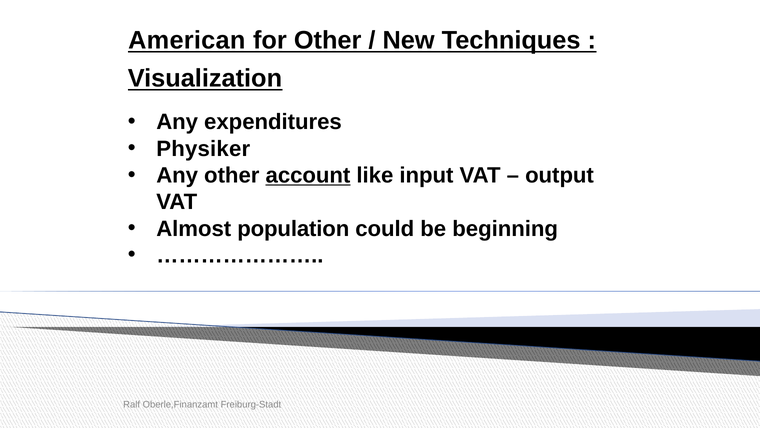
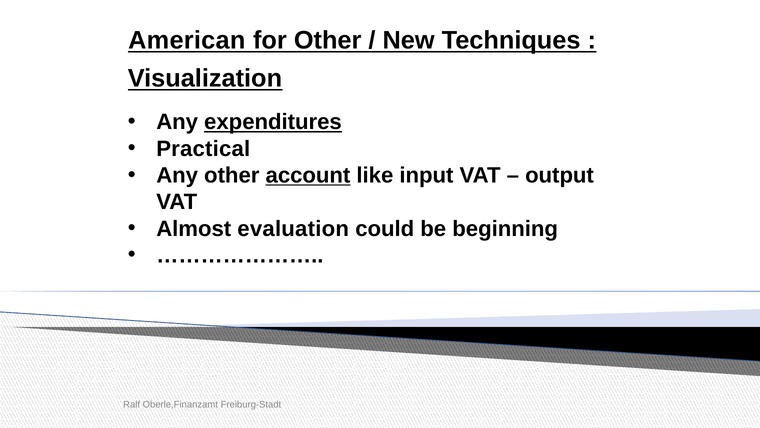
expenditures underline: none -> present
Physiker: Physiker -> Practical
population: population -> evaluation
